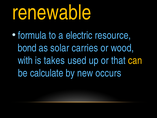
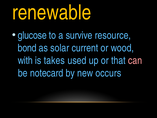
formula: formula -> glucose
electric: electric -> survive
carries: carries -> current
can colour: yellow -> pink
calculate: calculate -> notecard
